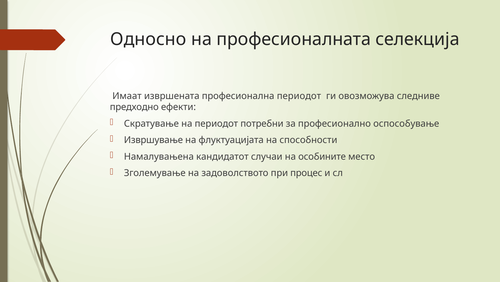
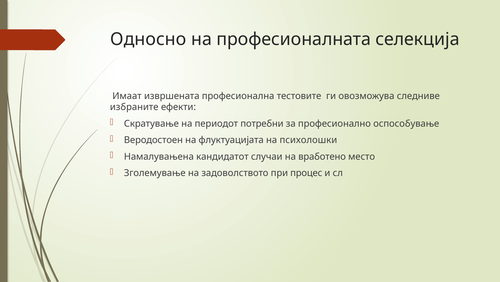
професионална периодот: периодот -> тестовите
предходно: предходно -> избраните
Извршување: Извршување -> Веродостоен
способности: способности -> психолошки
особините: особините -> вработено
